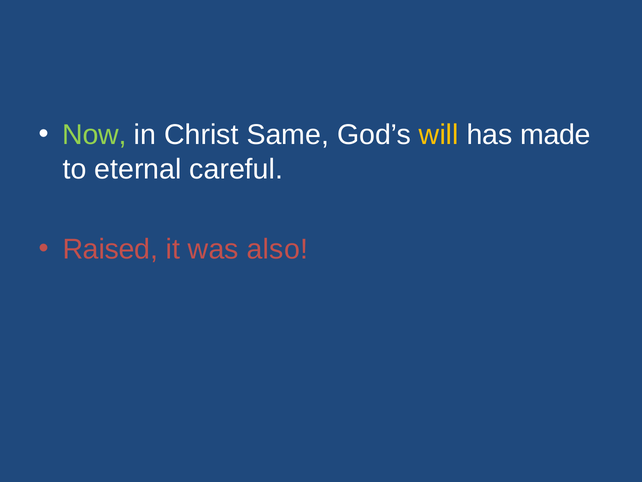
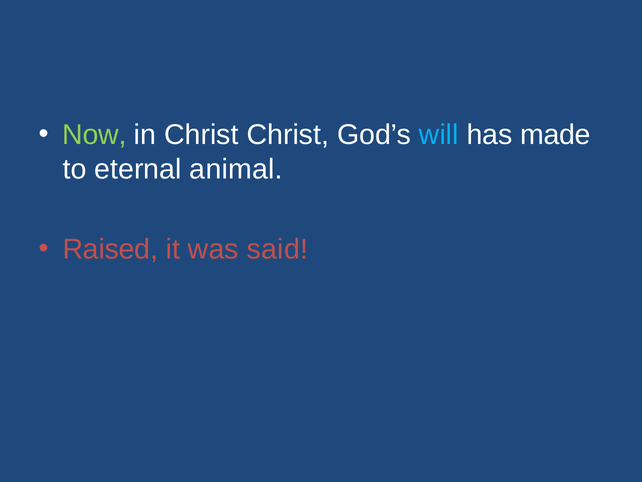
Christ Same: Same -> Christ
will colour: yellow -> light blue
careful: careful -> animal
also: also -> said
